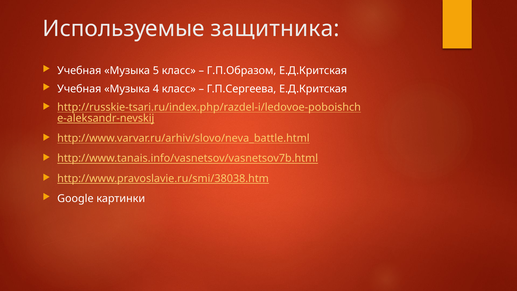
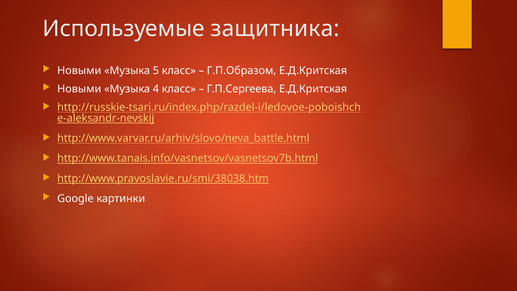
Учебная at (79, 71): Учебная -> Новыми
Учебная at (79, 89): Учебная -> Новыми
